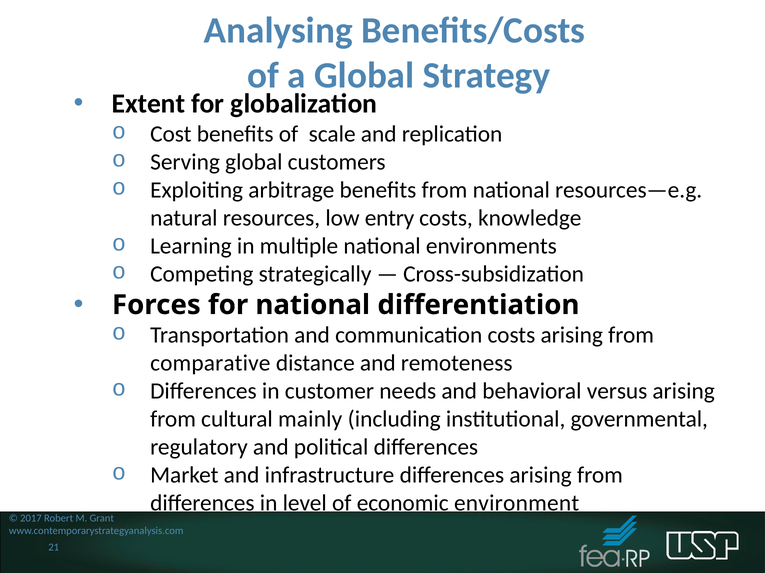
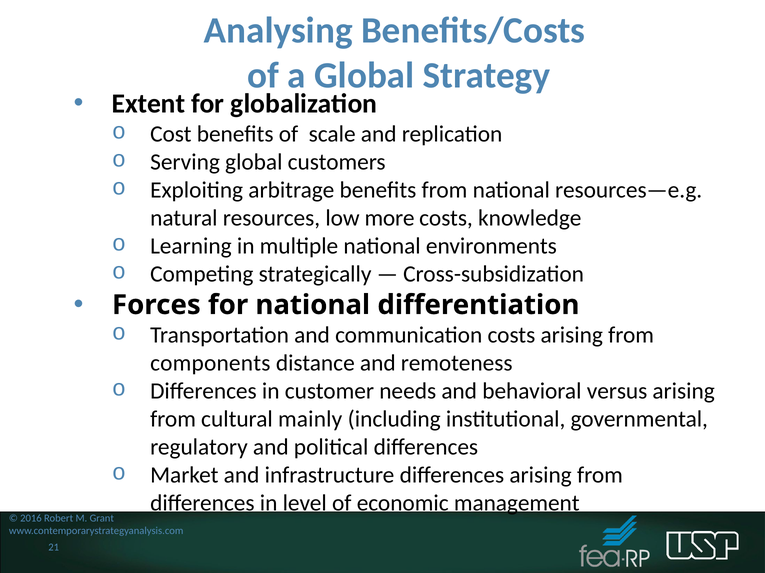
entry: entry -> more
comparative: comparative -> components
environment: environment -> management
2017: 2017 -> 2016
